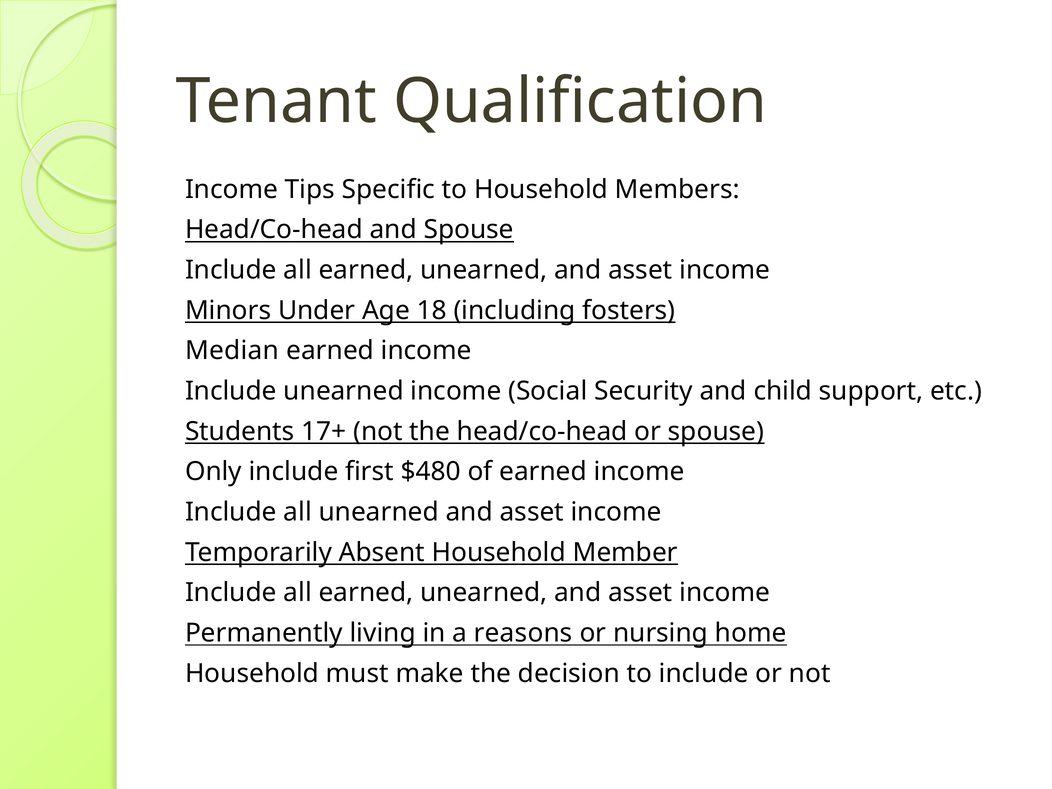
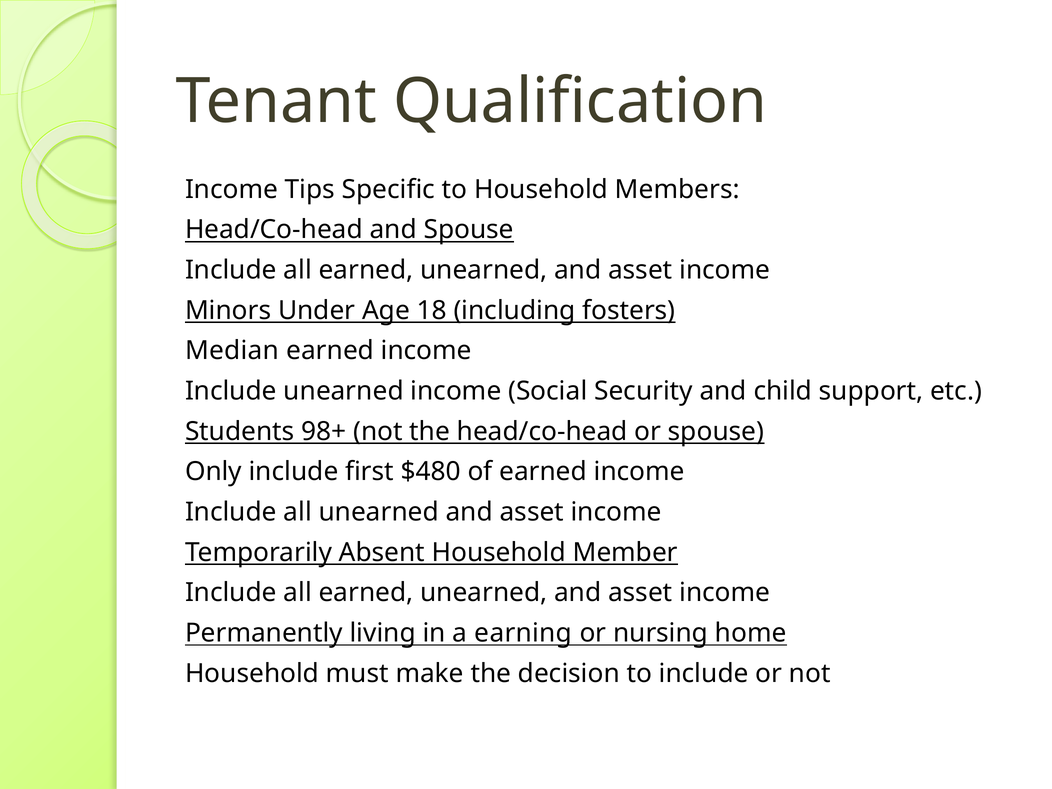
17+: 17+ -> 98+
reasons: reasons -> earning
